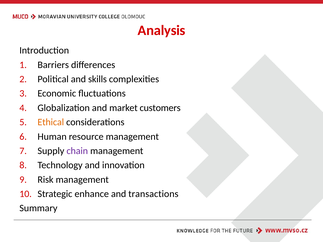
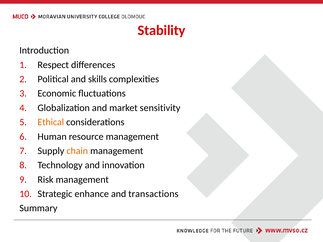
Analysis: Analysis -> Stability
Barriers: Barriers -> Respect
customers: customers -> sensitivity
chain colour: purple -> orange
